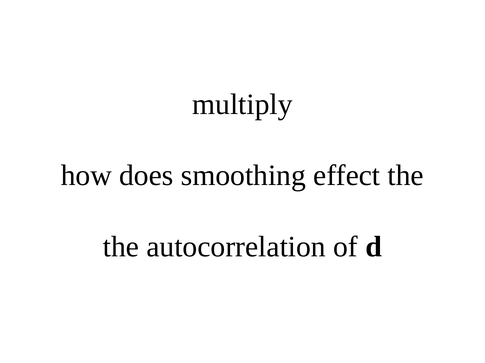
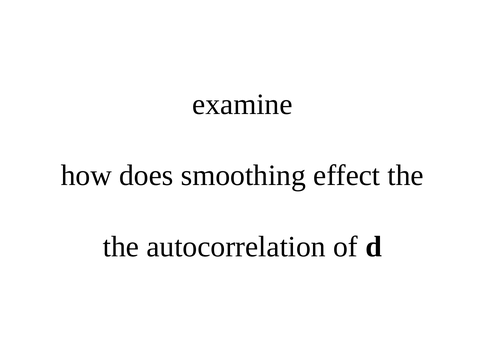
multiply: multiply -> examine
